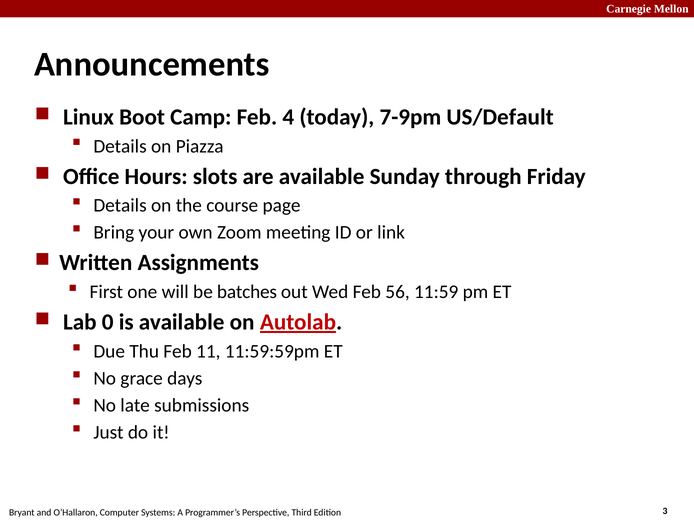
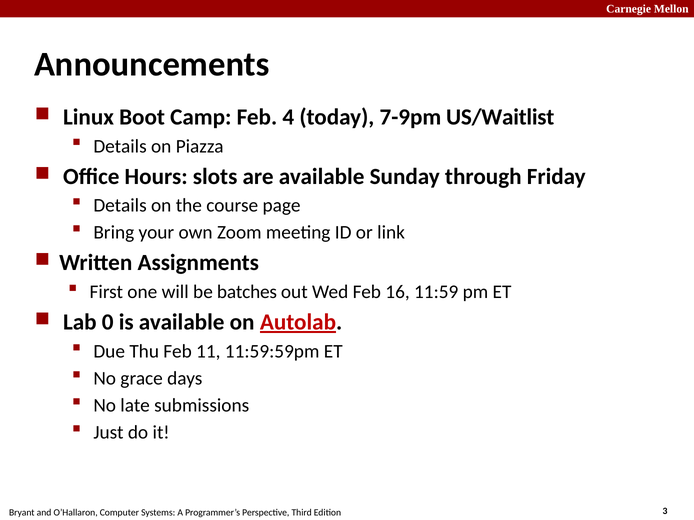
US/Default: US/Default -> US/Waitlist
56: 56 -> 16
